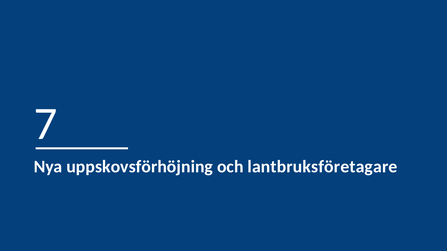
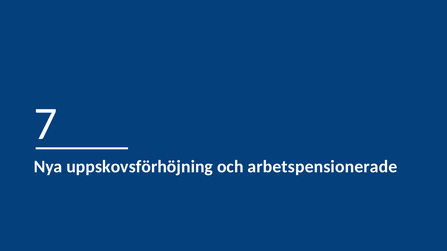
lantbruksföretagare: lantbruksföretagare -> arbetspensionerade
